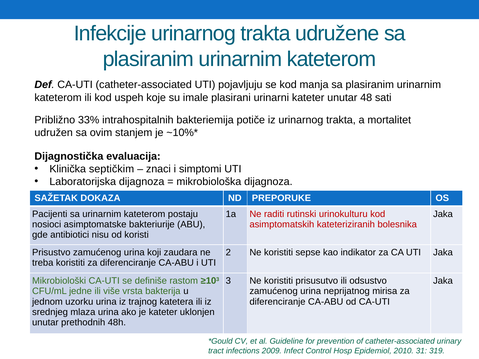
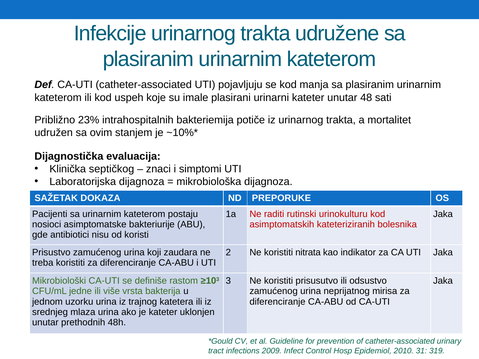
33%: 33% -> 23%
septičkim: septičkim -> septičkog
sepse: sepse -> nitrata
